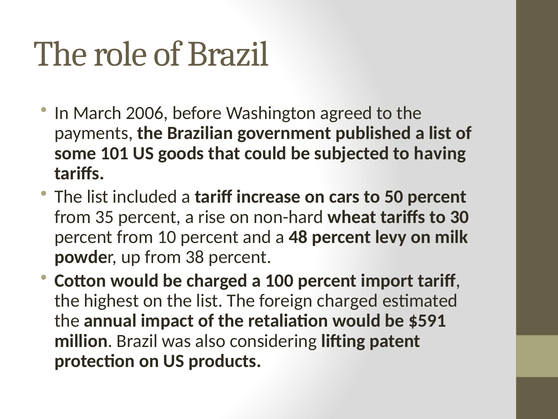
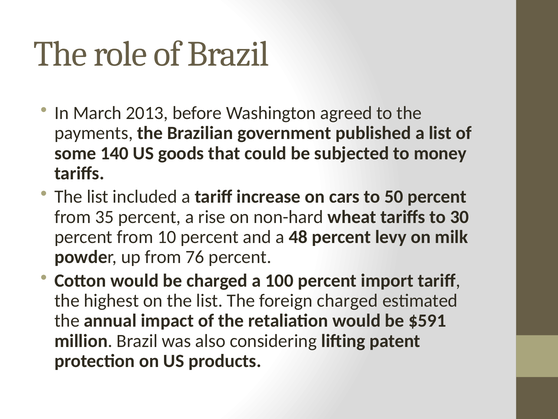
2006: 2006 -> 2013
101: 101 -> 140
having: having -> money
38: 38 -> 76
